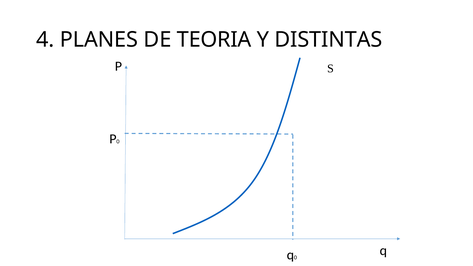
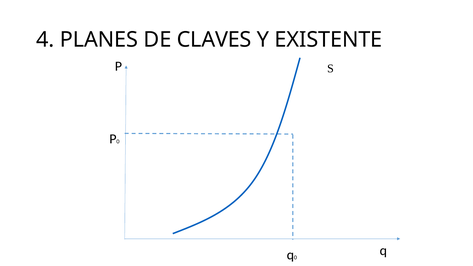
TEORIA: TEORIA -> CLAVES
DISTINTAS: DISTINTAS -> EXISTENTE
